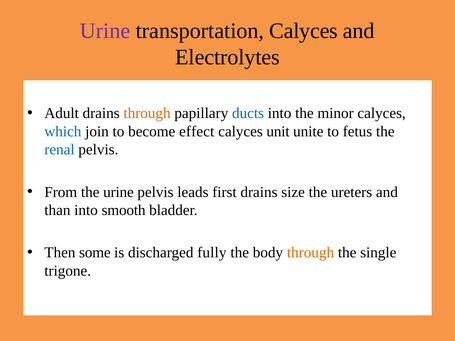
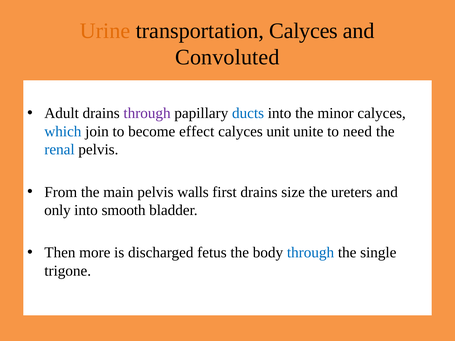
Urine at (105, 31) colour: purple -> orange
Electrolytes: Electrolytes -> Convoluted
through at (147, 113) colour: orange -> purple
fetus: fetus -> need
the urine: urine -> main
leads: leads -> walls
than: than -> only
some: some -> more
fully: fully -> fetus
through at (311, 253) colour: orange -> blue
